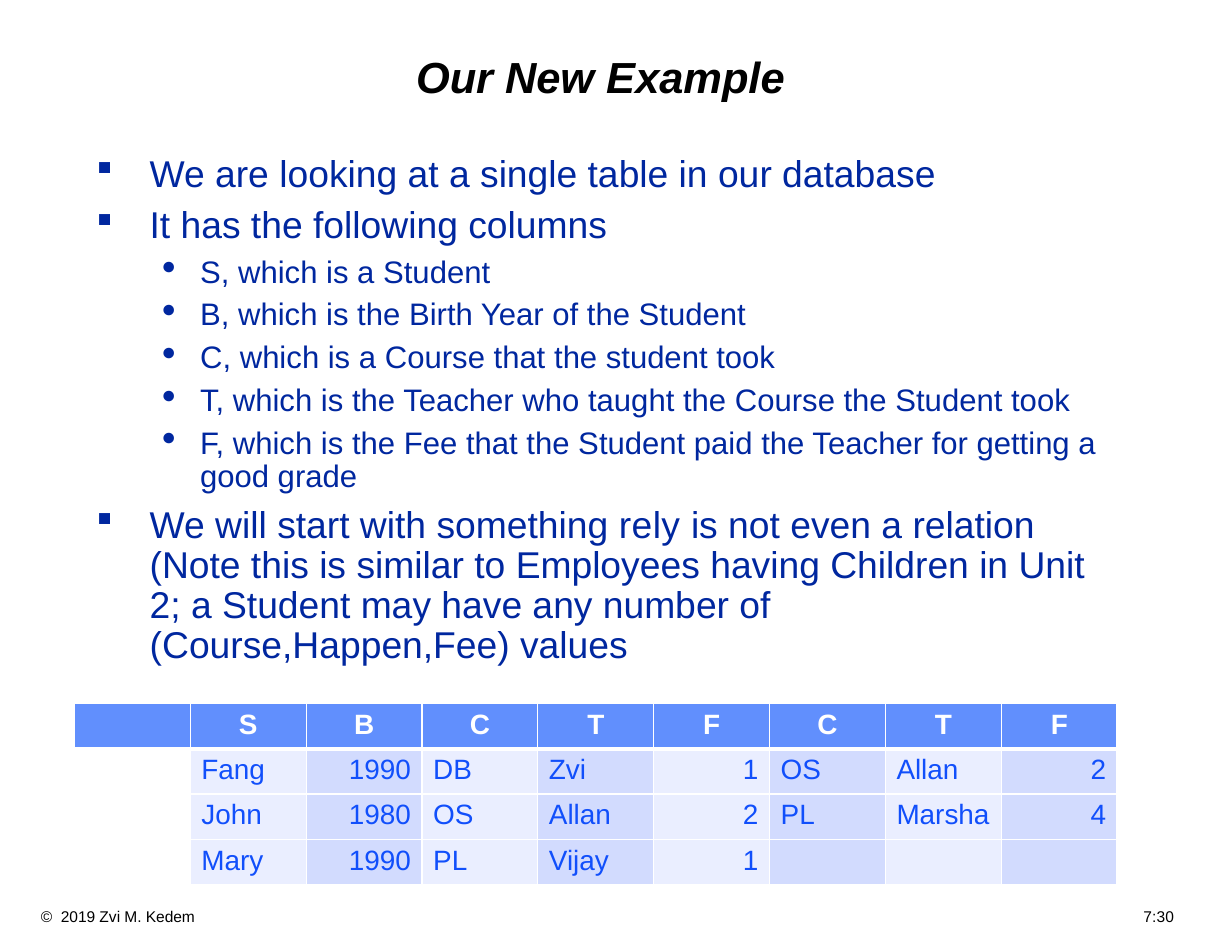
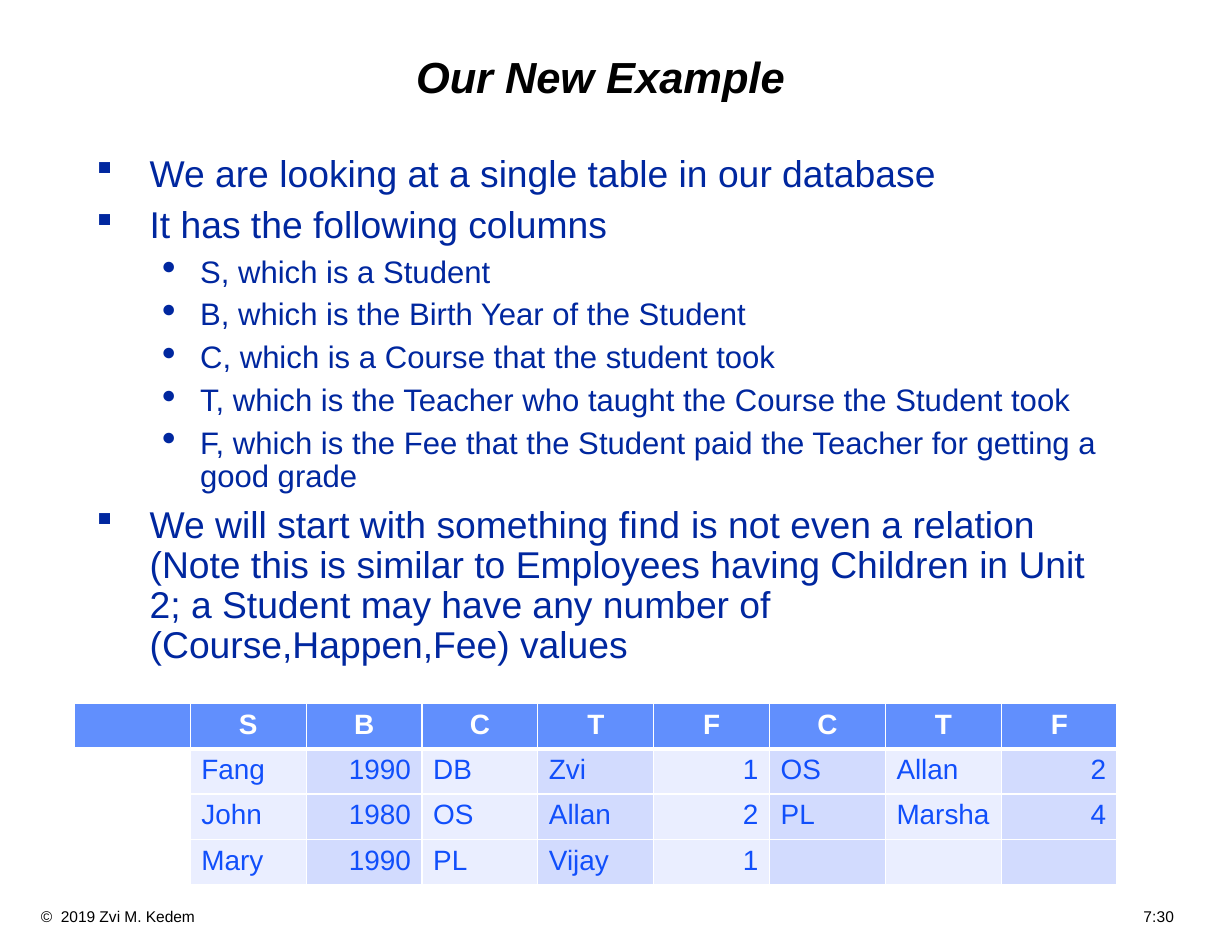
rely: rely -> find
